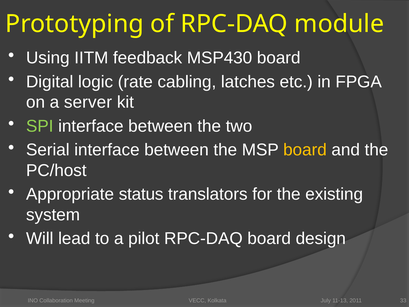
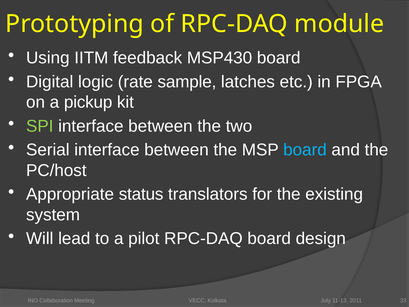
cabling: cabling -> sample
server: server -> pickup
board at (305, 150) colour: yellow -> light blue
